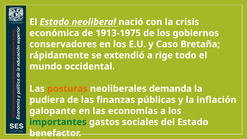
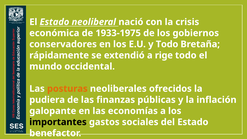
1913-1975: 1913-1975 -> 1933-1975
y Caso: Caso -> Todo
demanda: demanda -> ofrecidos
importantes colour: green -> black
